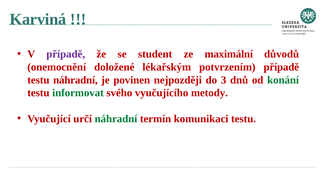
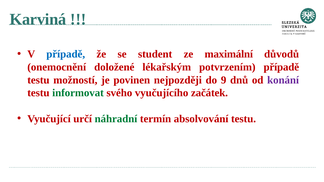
případě at (66, 54) colour: purple -> blue
testu náhradní: náhradní -> možností
3: 3 -> 9
konání colour: green -> purple
metody: metody -> začátek
komunikaci: komunikaci -> absolvování
